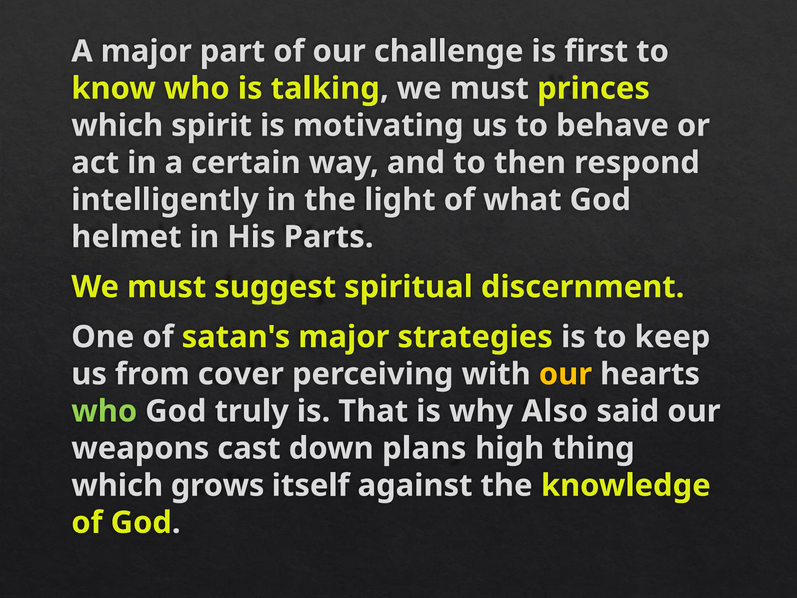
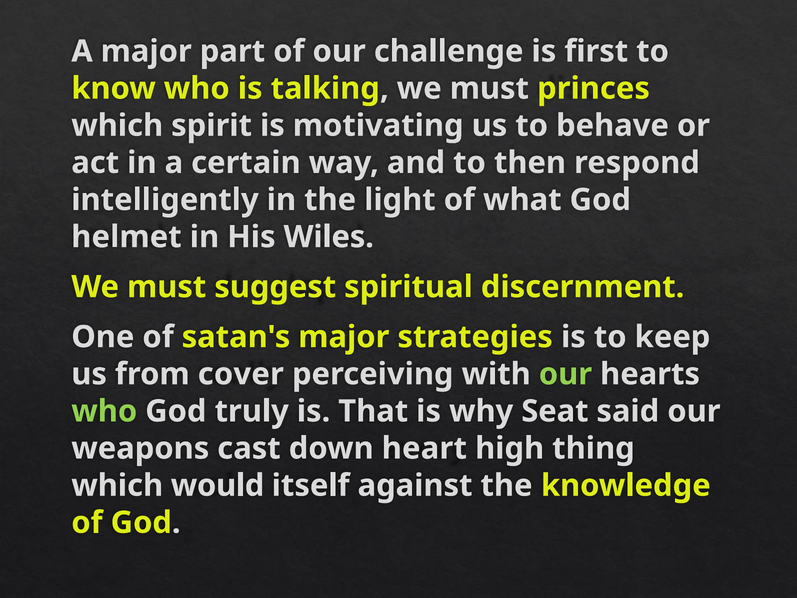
Parts: Parts -> Wiles
our at (565, 374) colour: yellow -> light green
Also: Also -> Seat
plans: plans -> heart
grows: grows -> would
